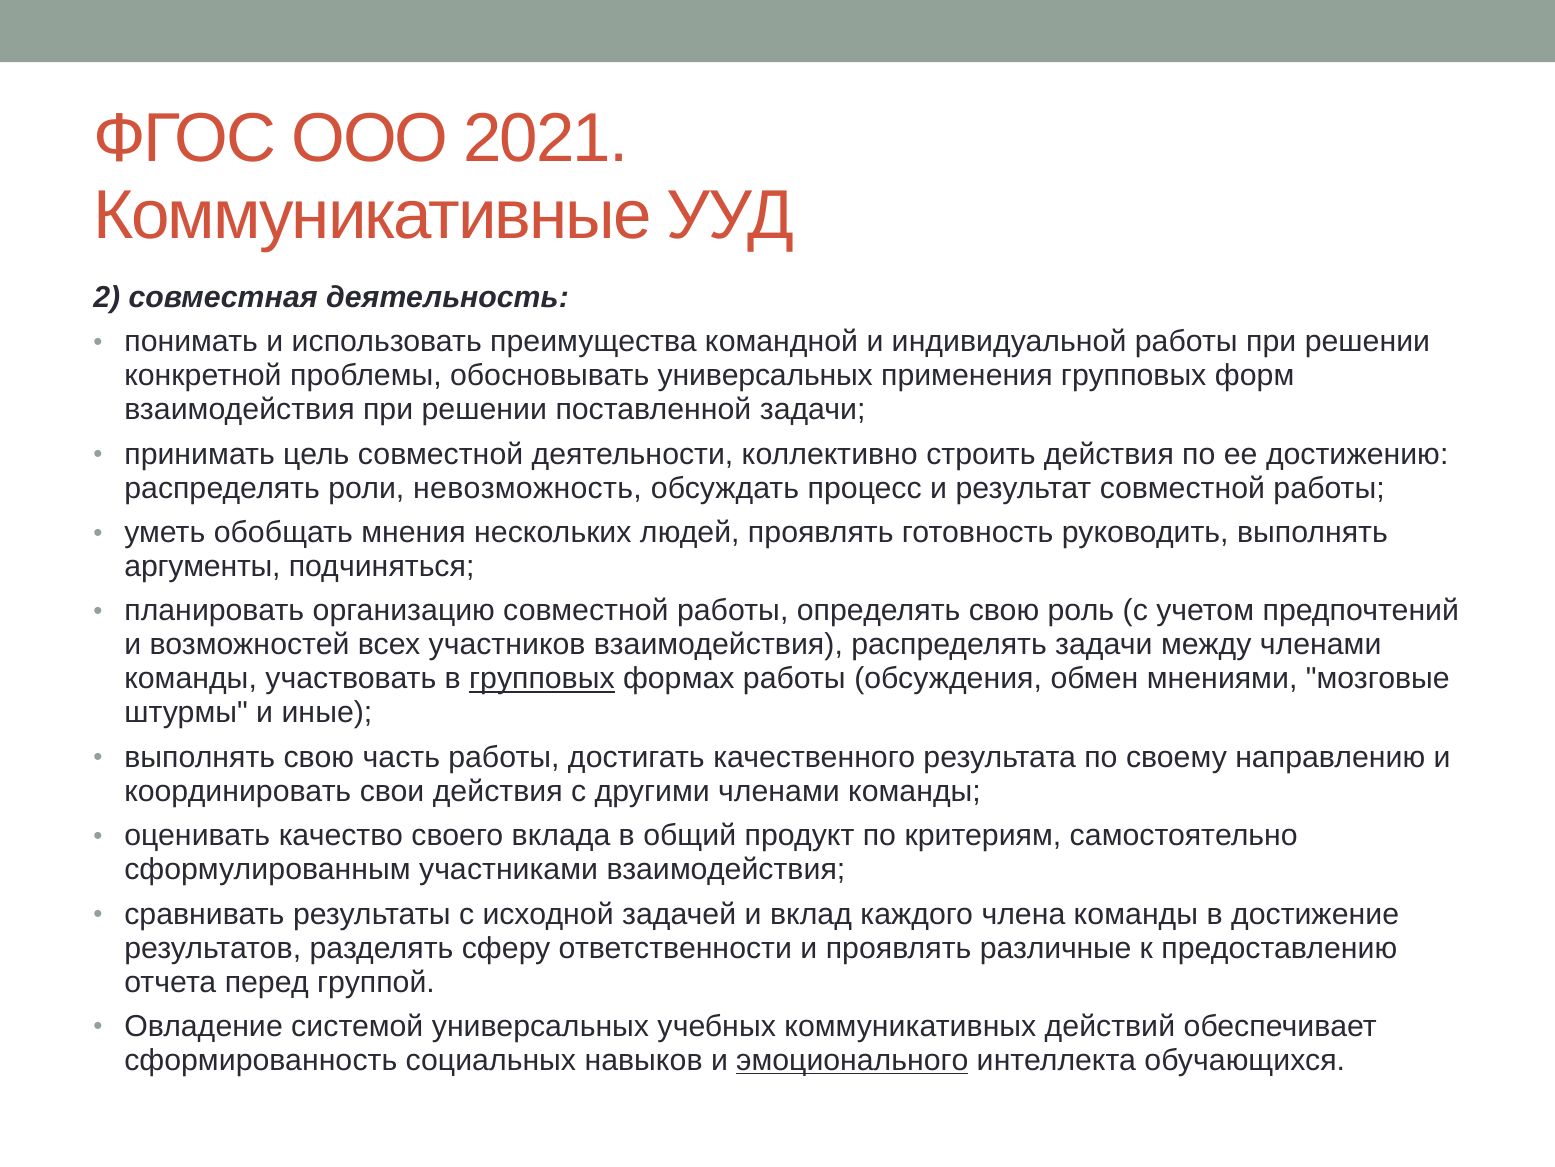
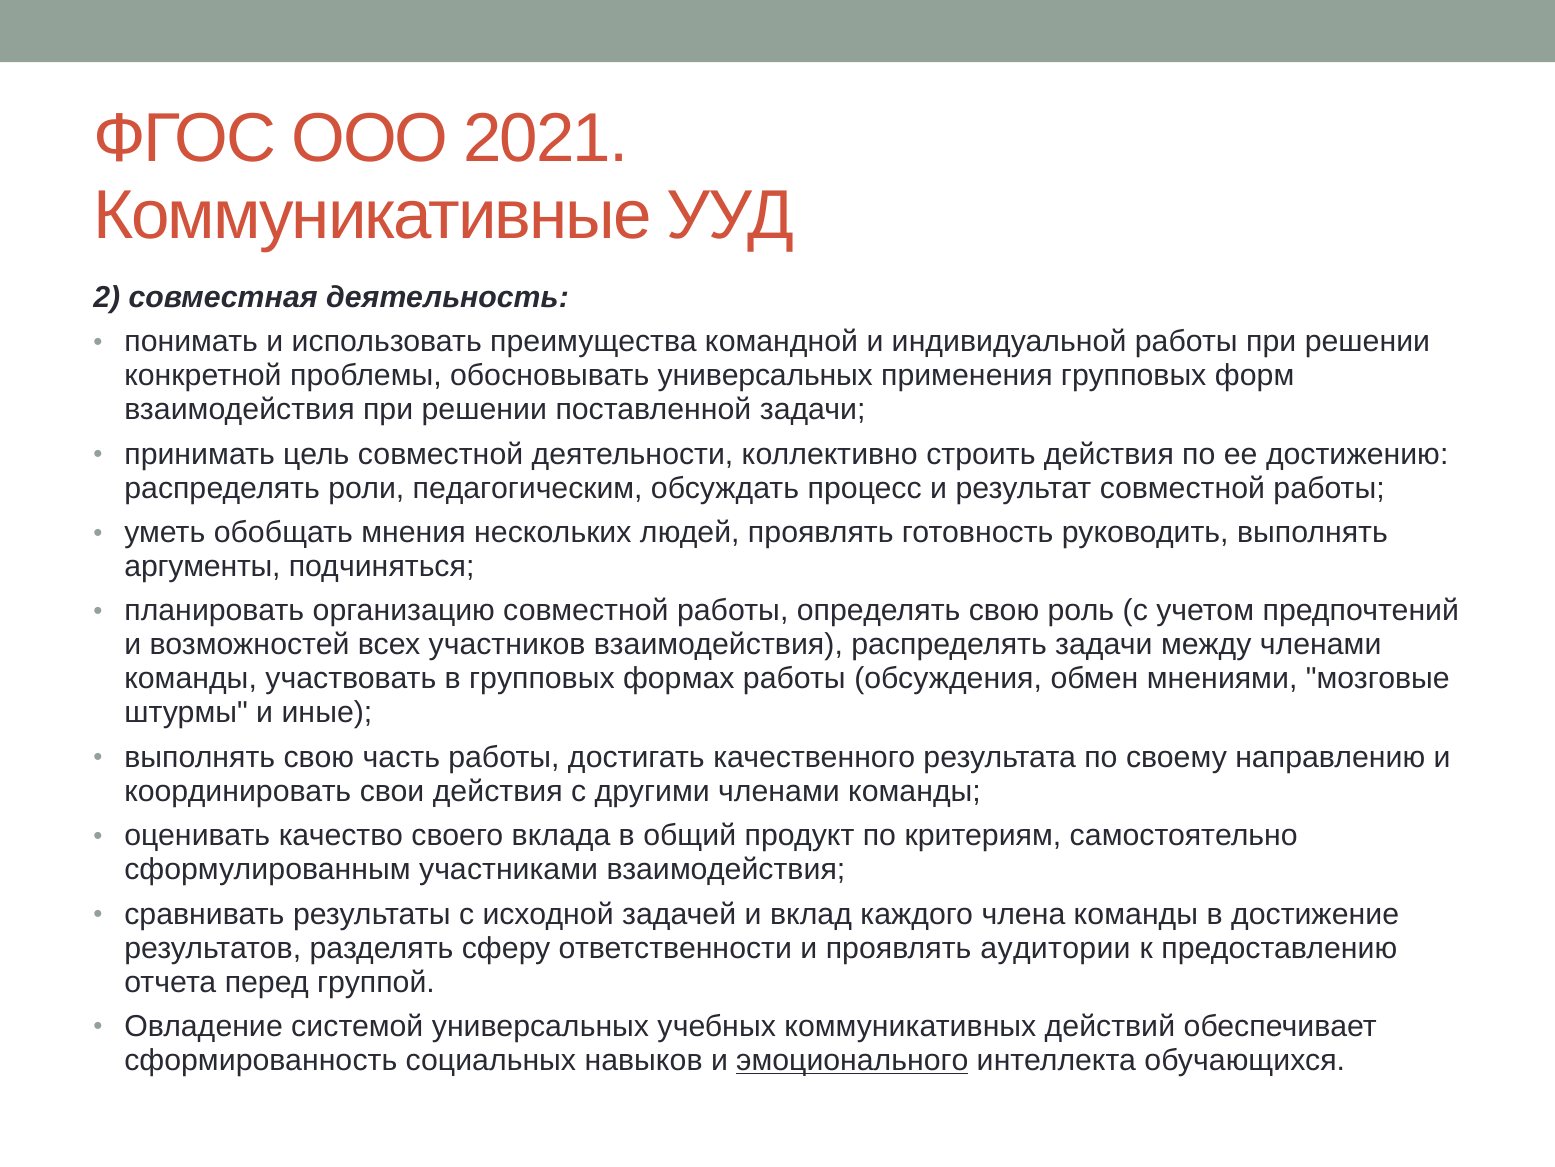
невозможность: невозможность -> педагогическим
групповых at (542, 679) underline: present -> none
различные: различные -> аудитории
